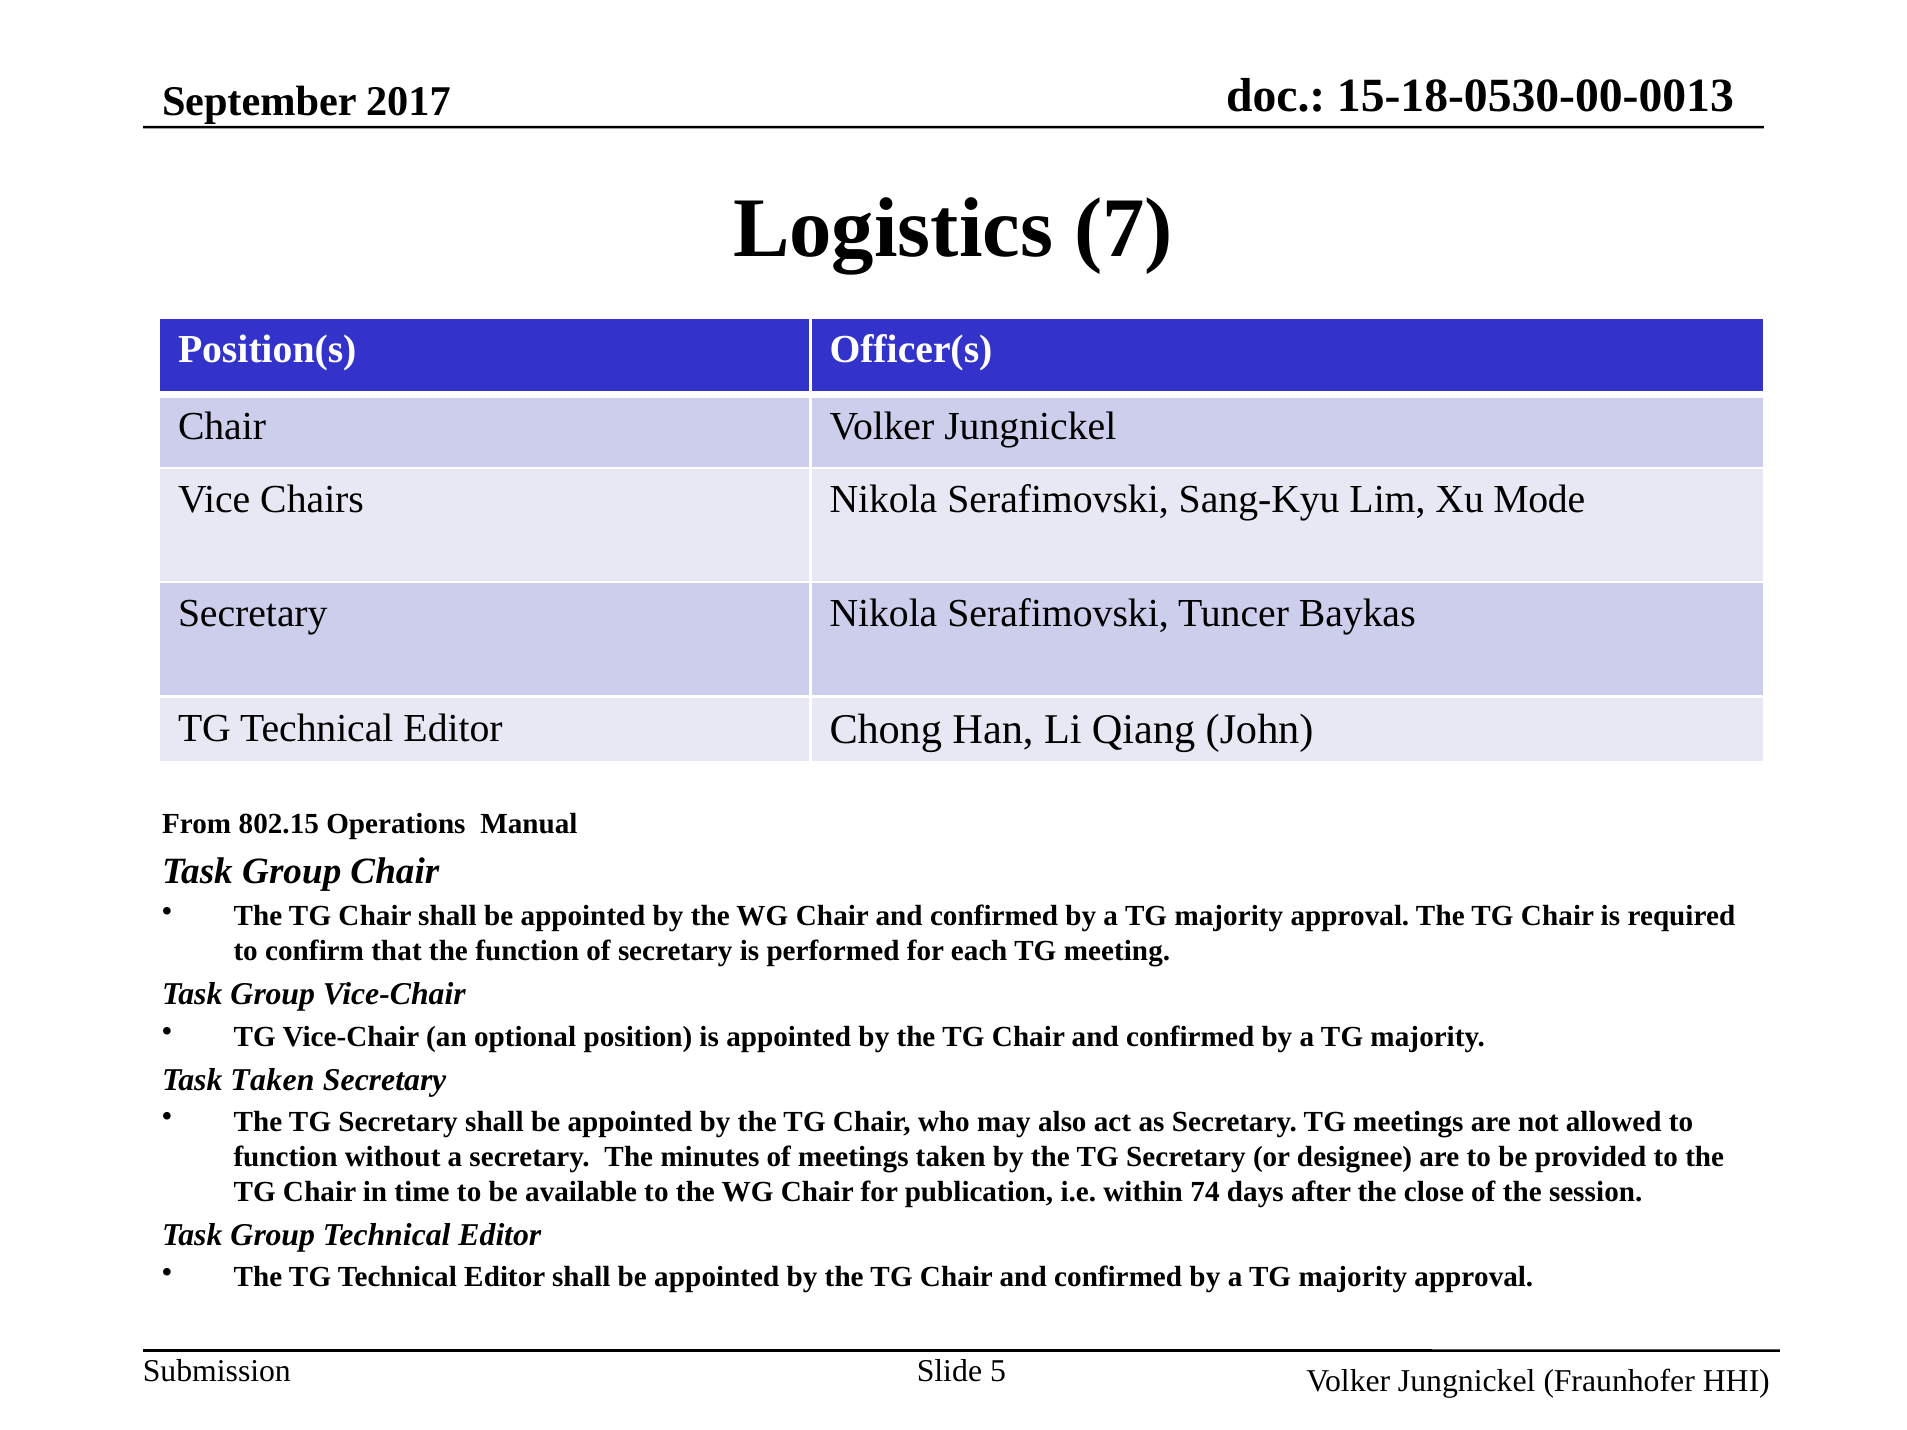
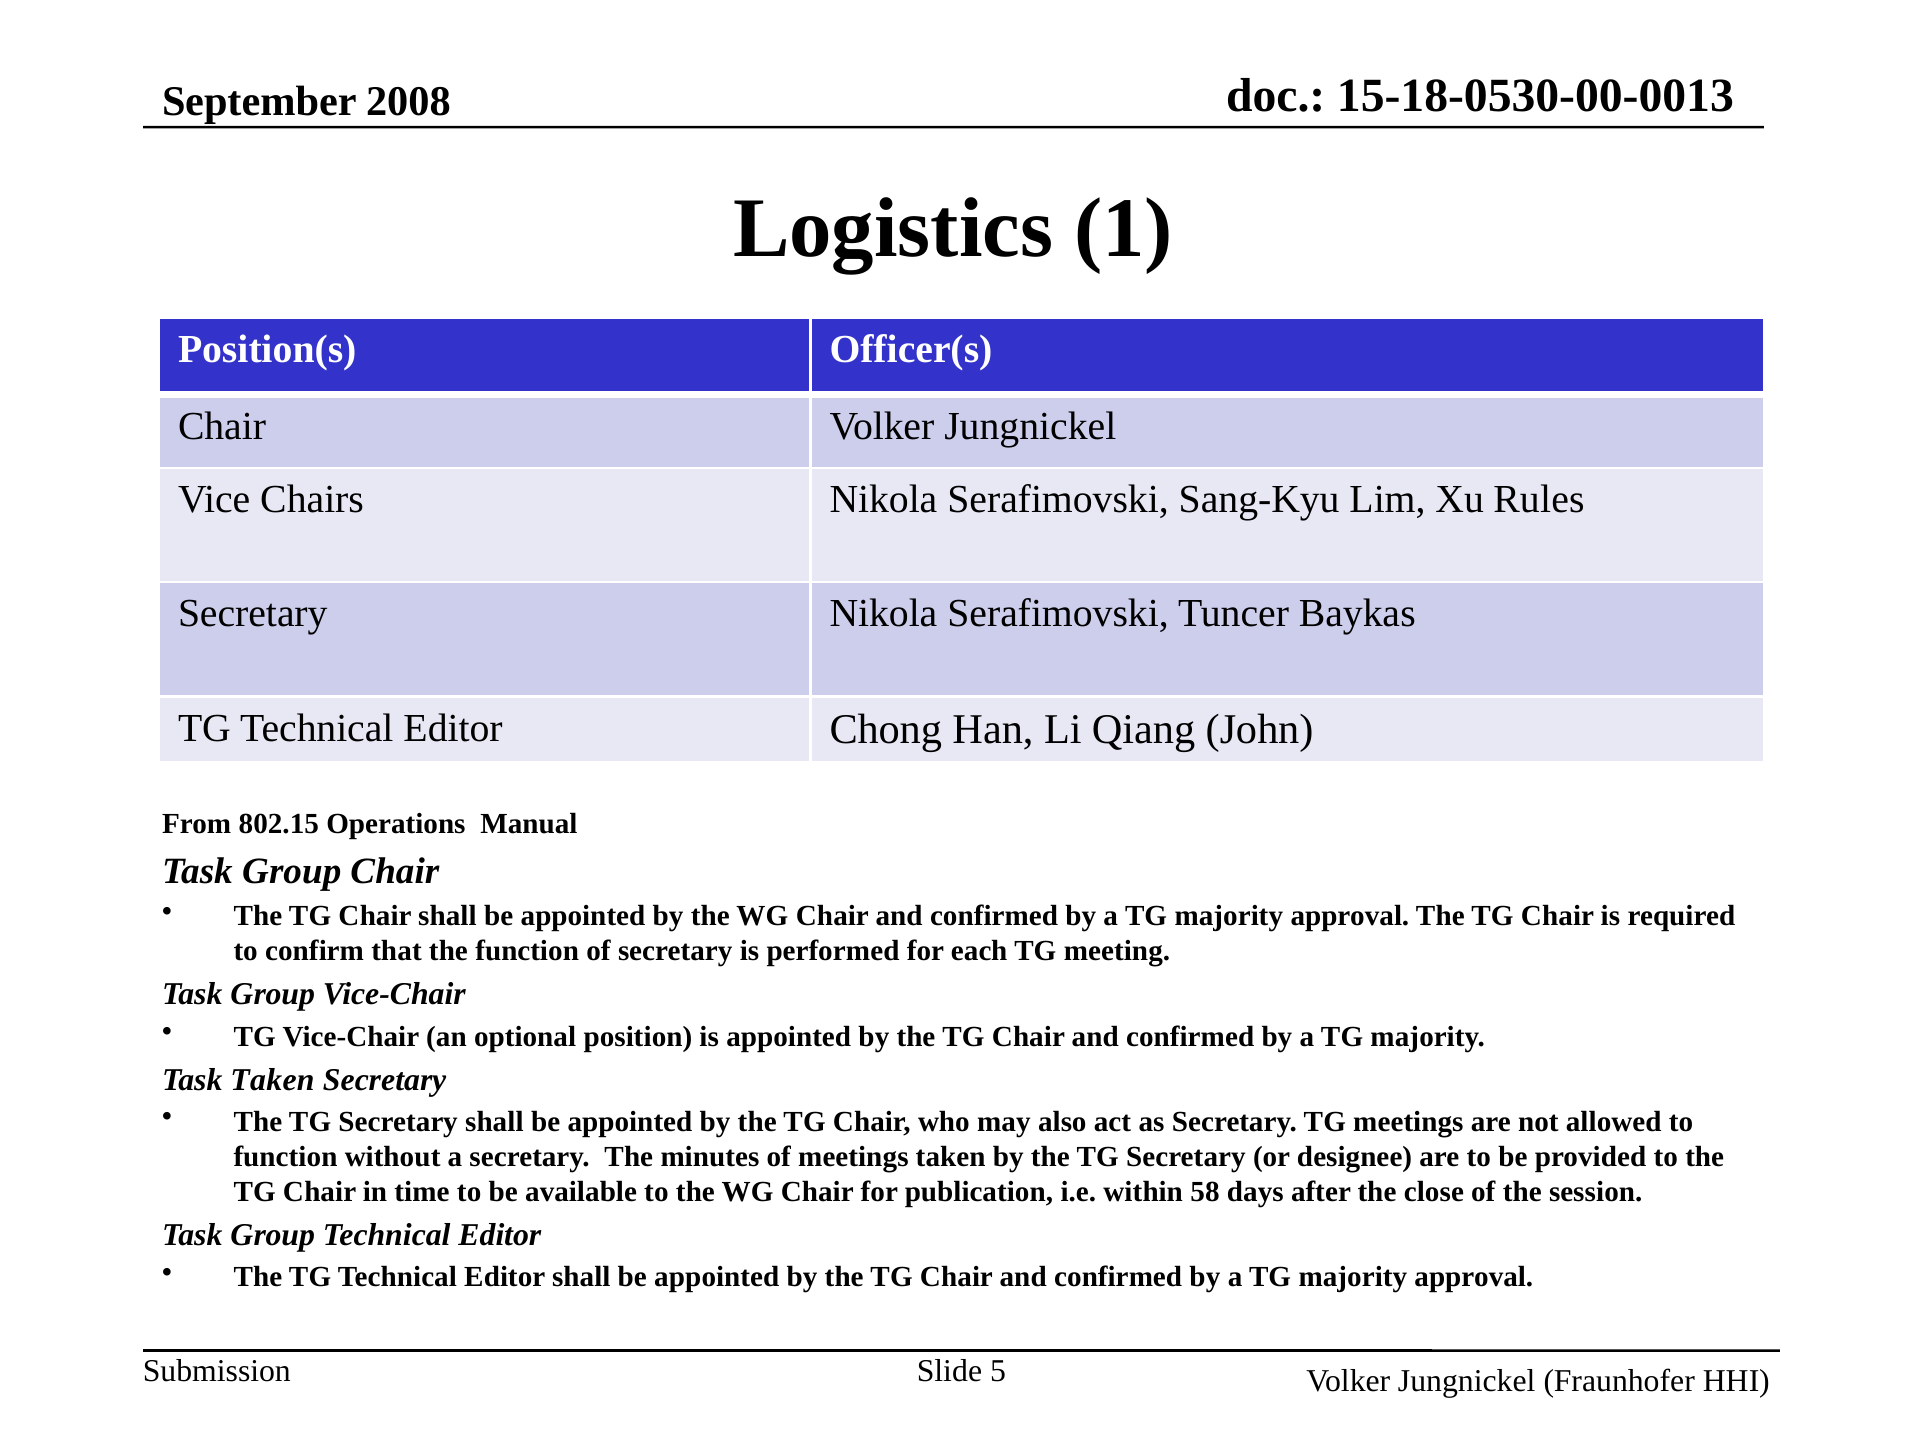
2017: 2017 -> 2008
7: 7 -> 1
Mode: Mode -> Rules
74: 74 -> 58
